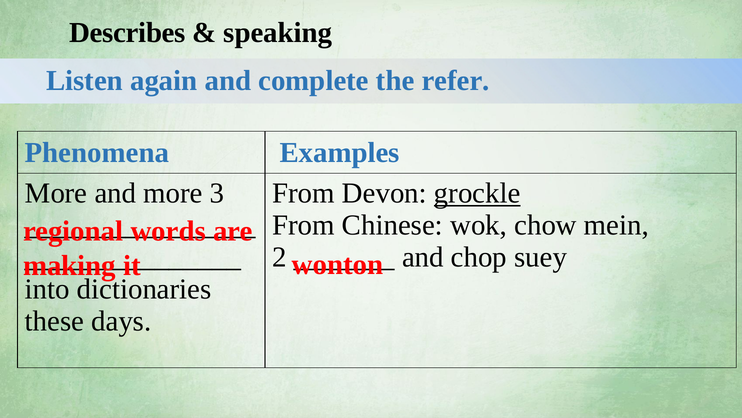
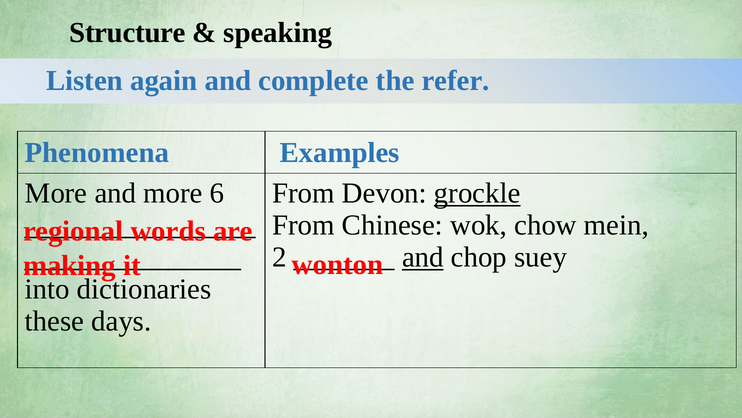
Describes: Describes -> Structure
3: 3 -> 6
and at (423, 257) underline: none -> present
